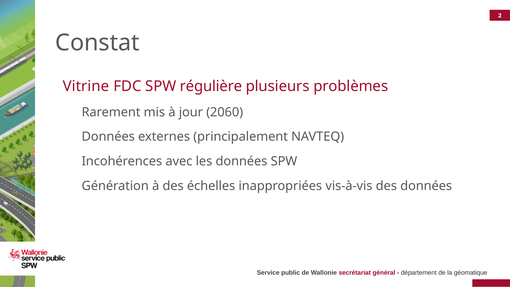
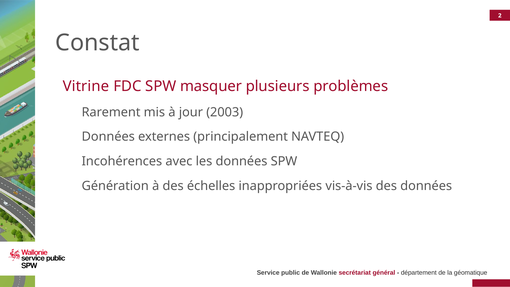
régulière: régulière -> masquer
2060: 2060 -> 2003
